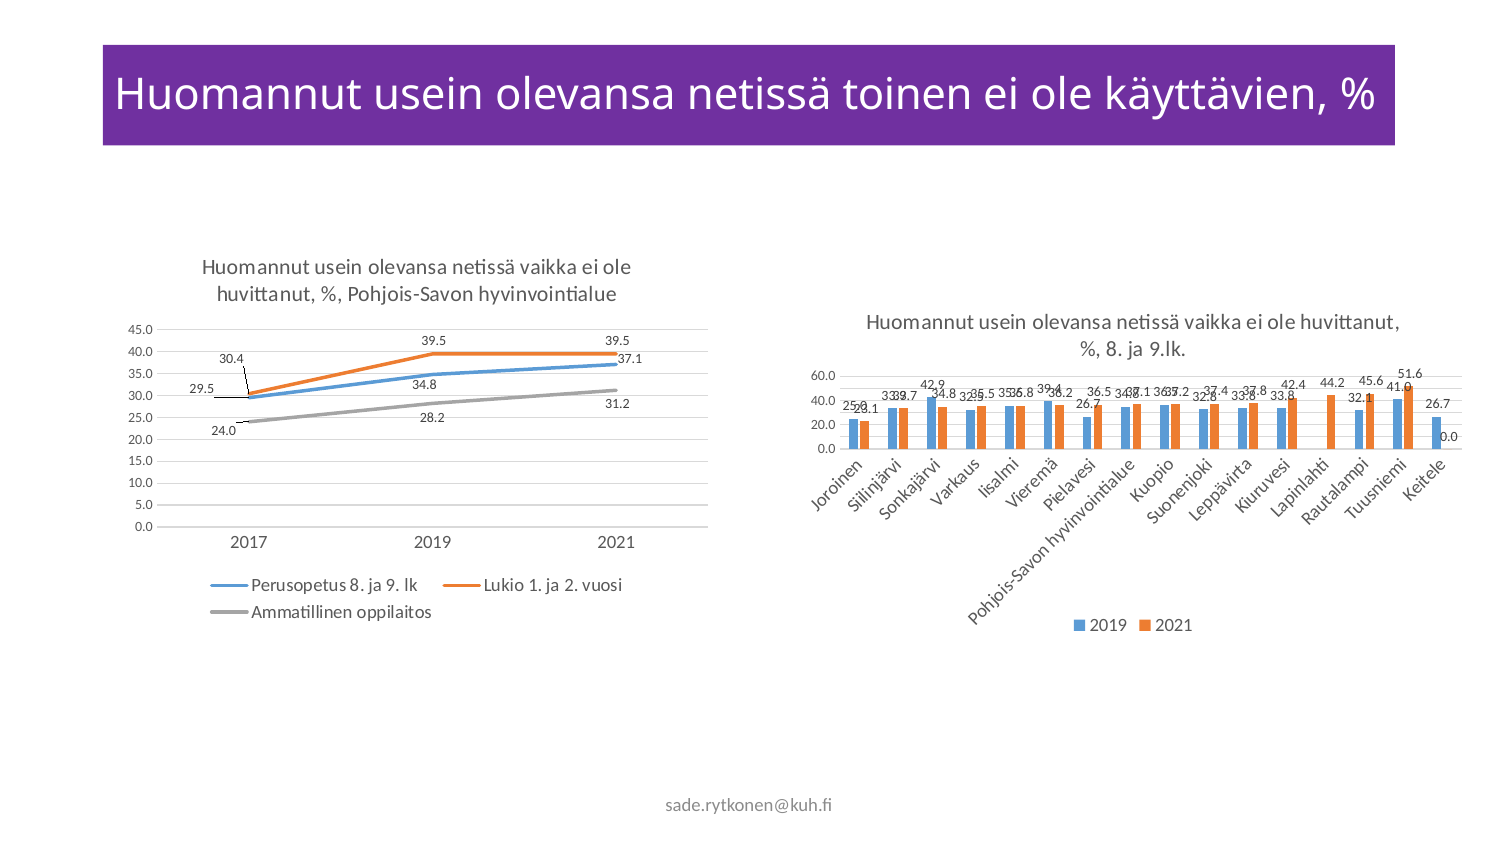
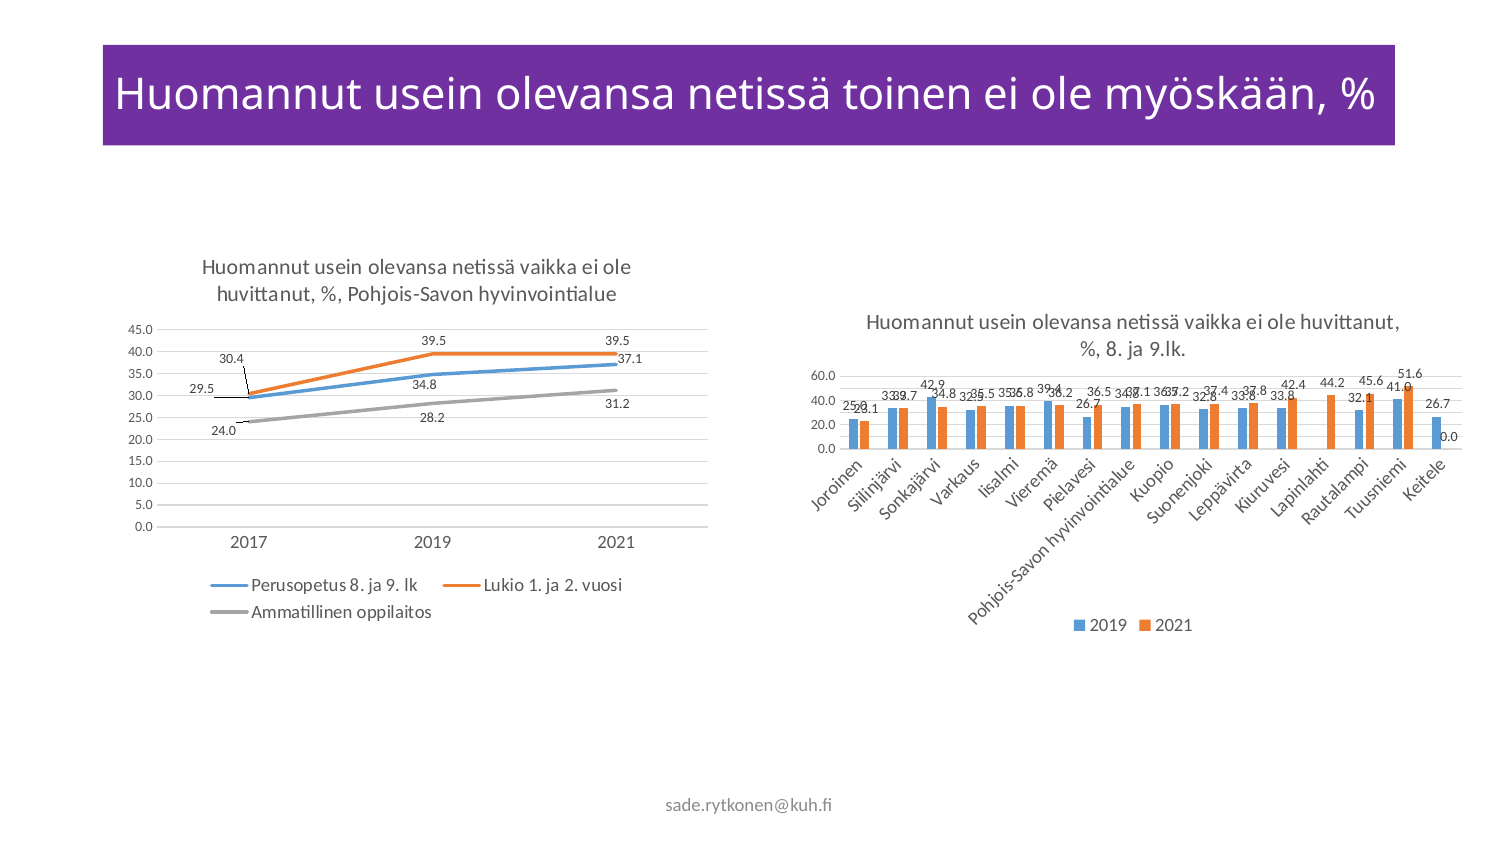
käyttävien: käyttävien -> myöskään
